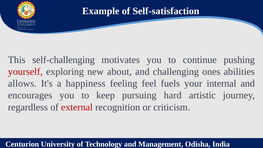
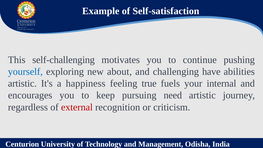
yourself colour: red -> blue
ones: ones -> have
allows at (22, 83): allows -> artistic
feel: feel -> true
hard: hard -> need
